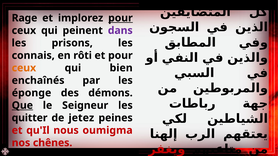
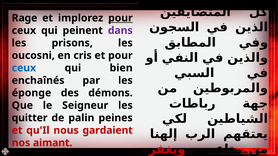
connais: connais -> oucosni
rôti: rôti -> cris
ceux at (24, 68) colour: orange -> blue
Que underline: present -> none
jetez: jetez -> palin
oumigma: oumigma -> gardaient
chênes: chênes -> aimant
